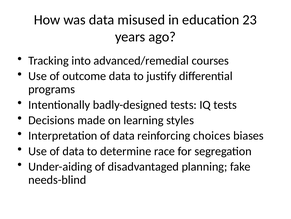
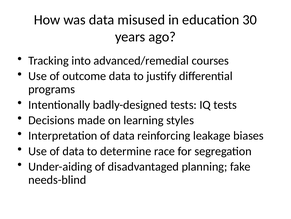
23: 23 -> 30
choices: choices -> leakage
